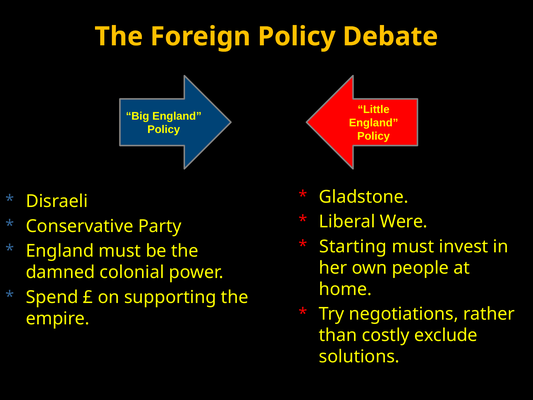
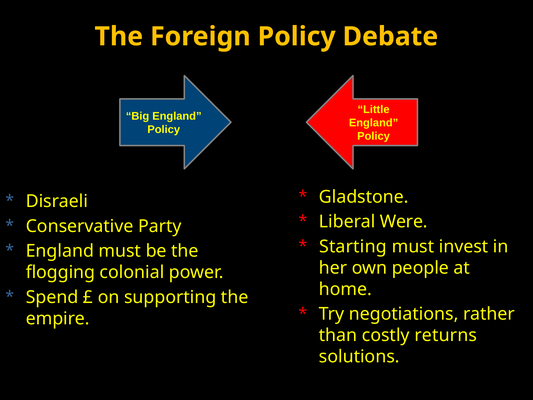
damned: damned -> flogging
exclude: exclude -> returns
